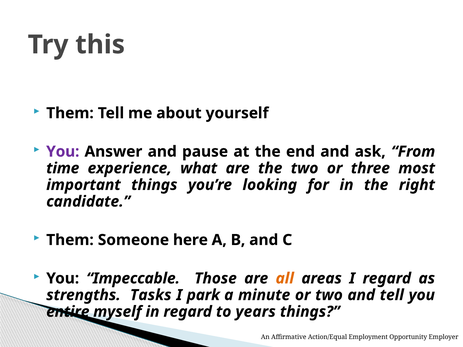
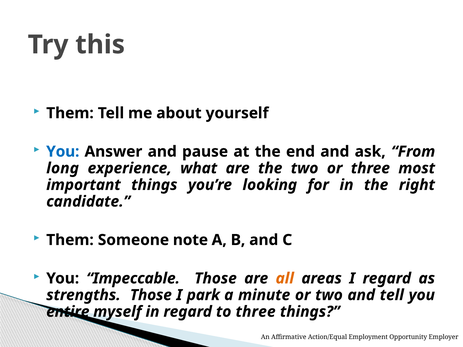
You at (63, 152) colour: purple -> blue
time: time -> long
here: here -> note
strengths Tasks: Tasks -> Those
to years: years -> three
